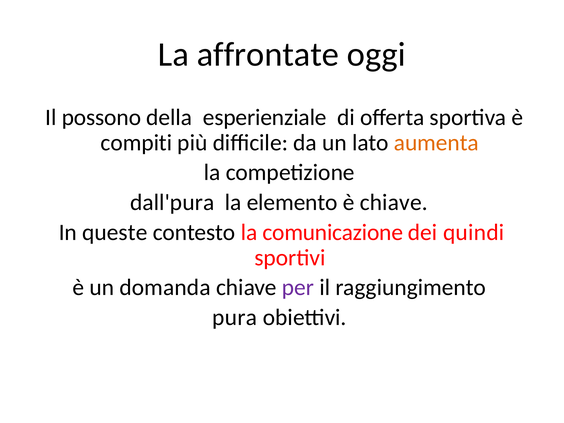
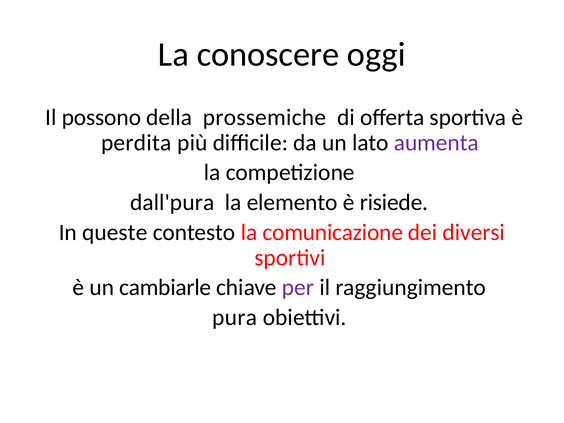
affrontate: affrontate -> conoscere
esperienziale: esperienziale -> prossemiche
compiti: compiti -> perdita
aumenta colour: orange -> purple
è chiave: chiave -> risiede
quindi: quindi -> diversi
domanda: domanda -> cambiarle
